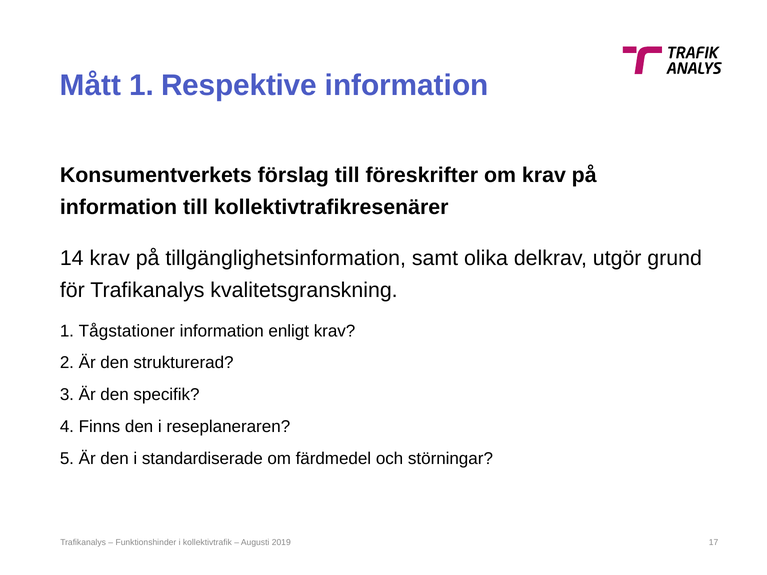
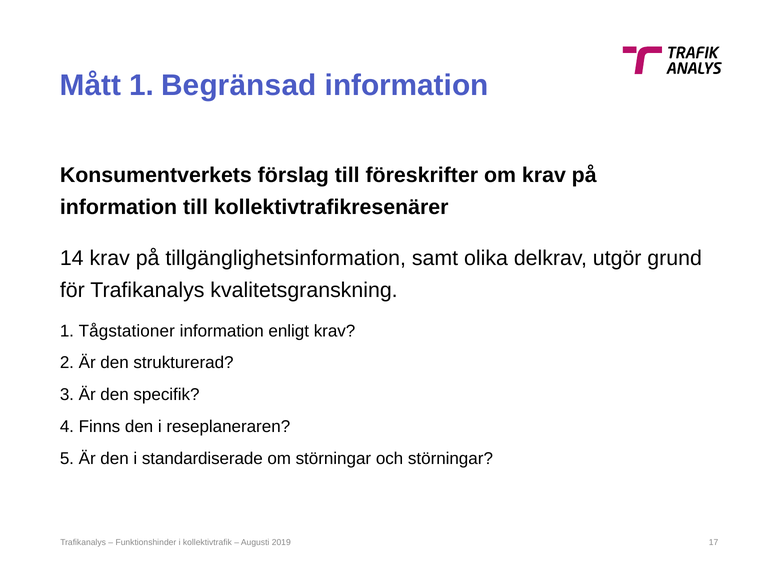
Respektive: Respektive -> Begränsad
om färdmedel: färdmedel -> störningar
